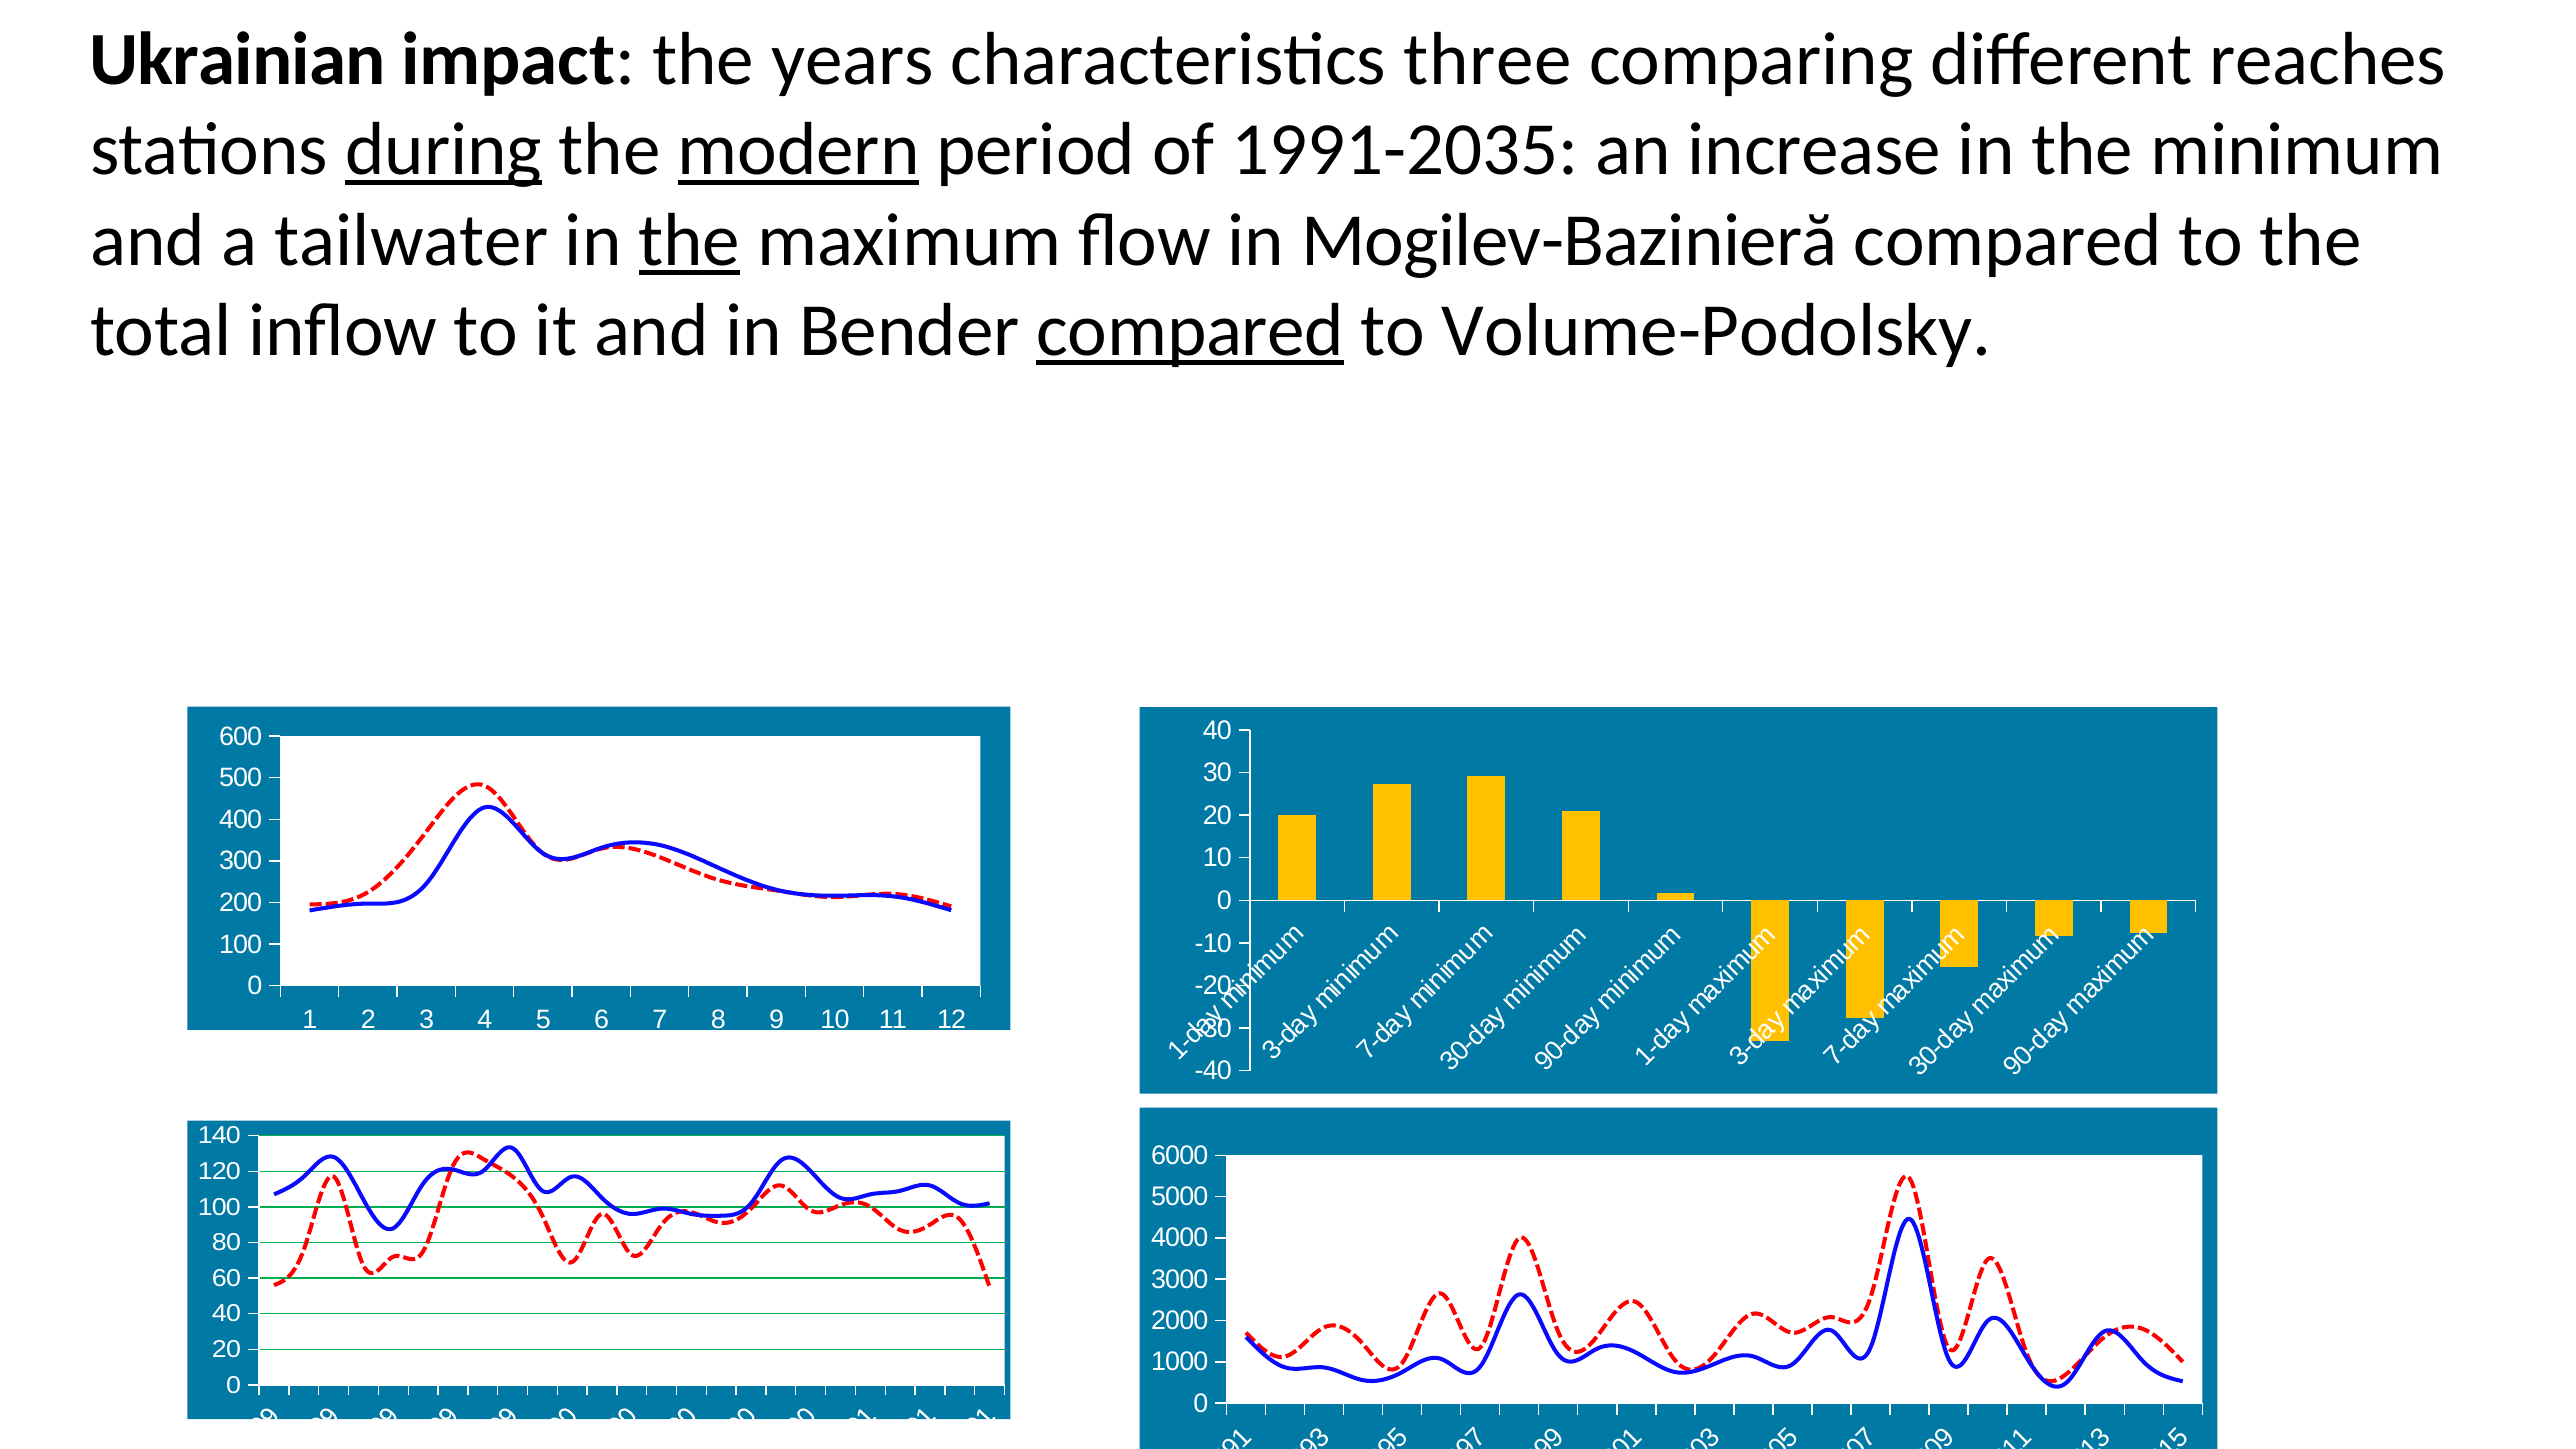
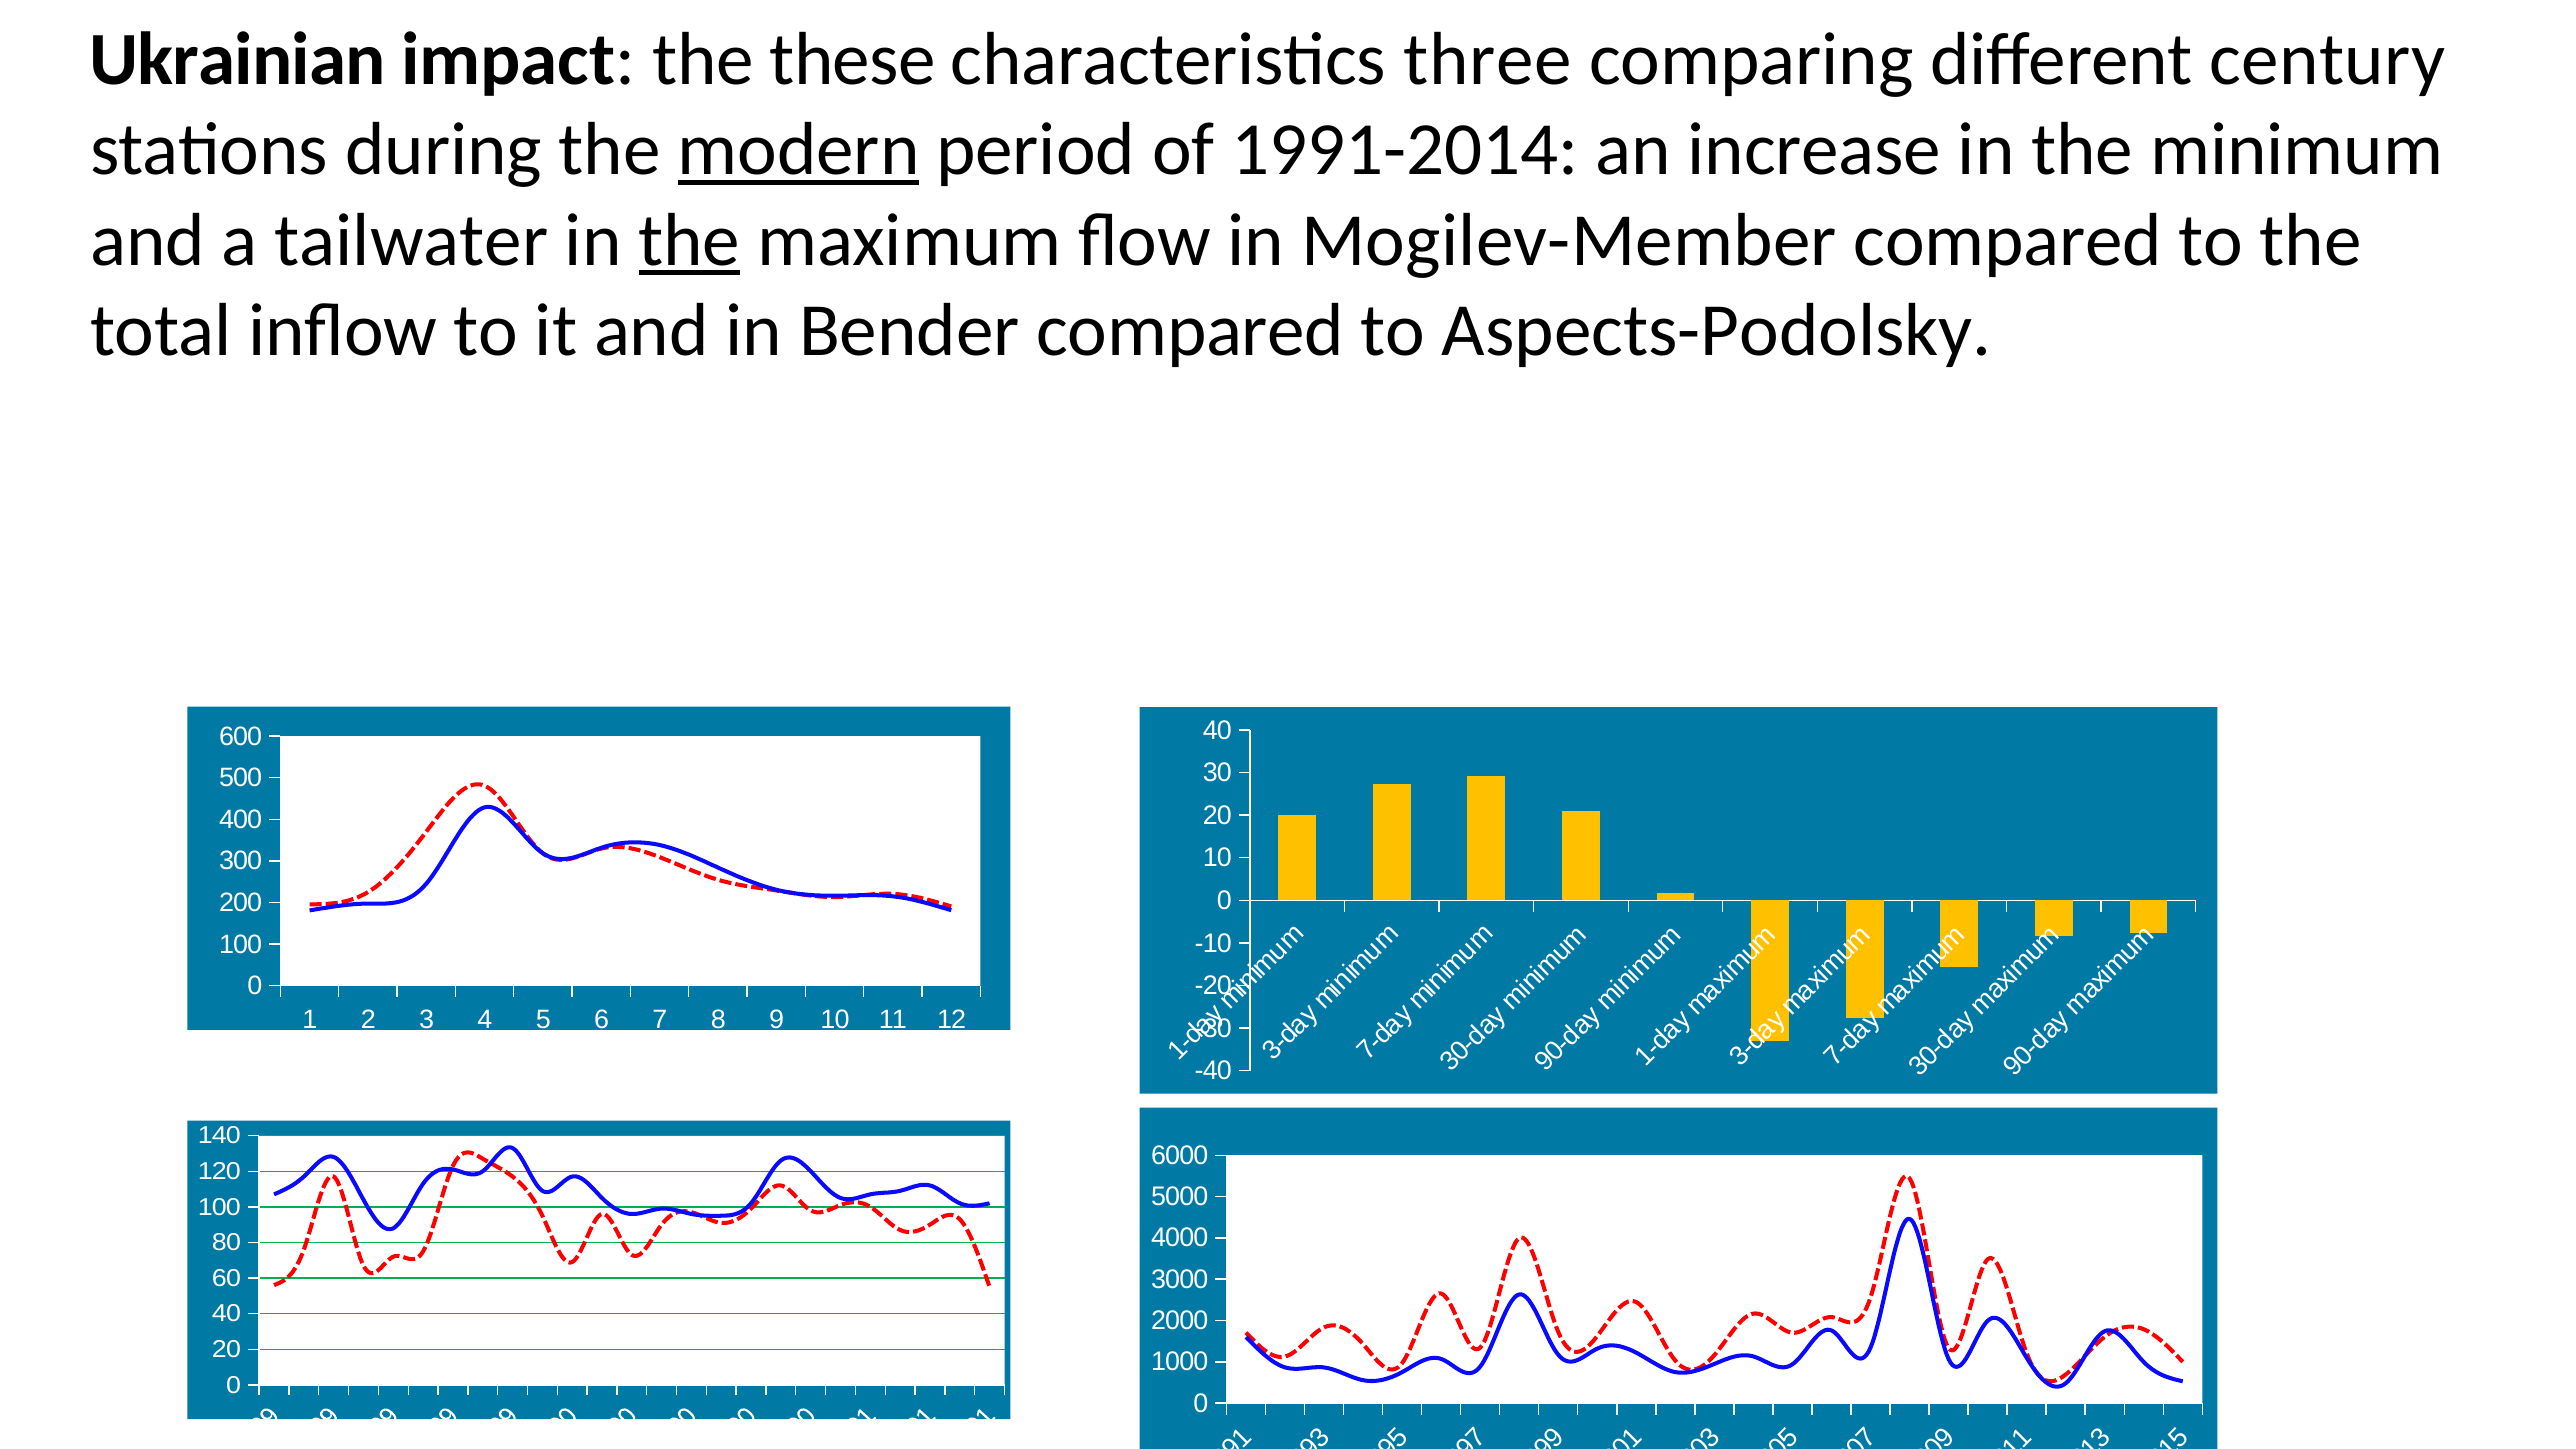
years: years -> these
reaches: reaches -> century
during underline: present -> none
1991-2035: 1991-2035 -> 1991-2014
Mogilev-Bazinieră: Mogilev-Bazinieră -> Mogilev-Member
compared at (1190, 330) underline: present -> none
Volume-Podolsky: Volume-Podolsky -> Aspects-Podolsky
